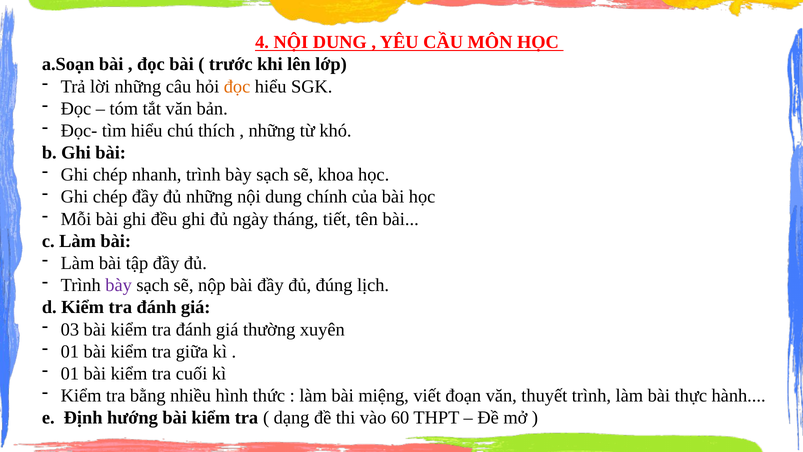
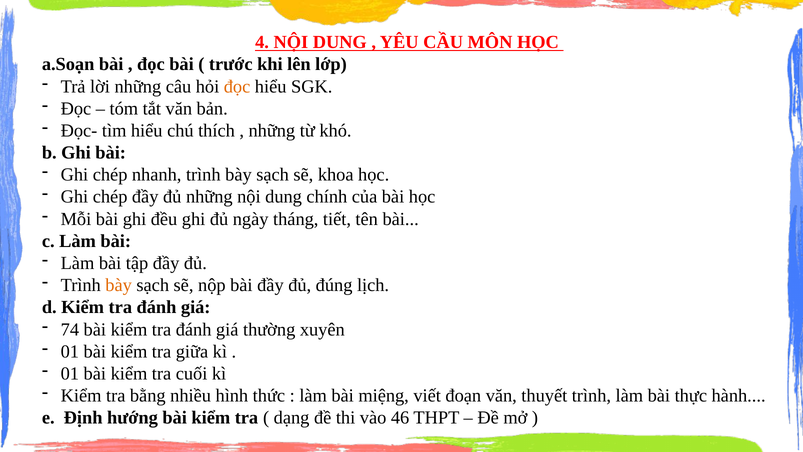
bày at (119, 285) colour: purple -> orange
03: 03 -> 74
60: 60 -> 46
